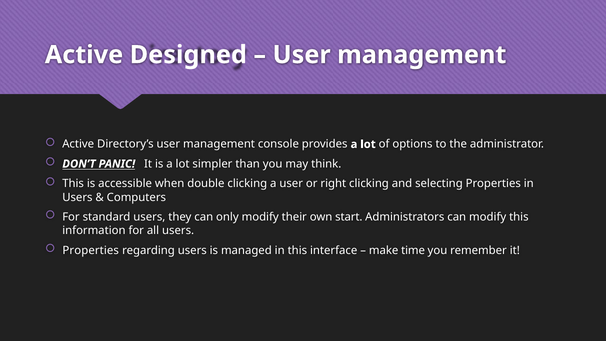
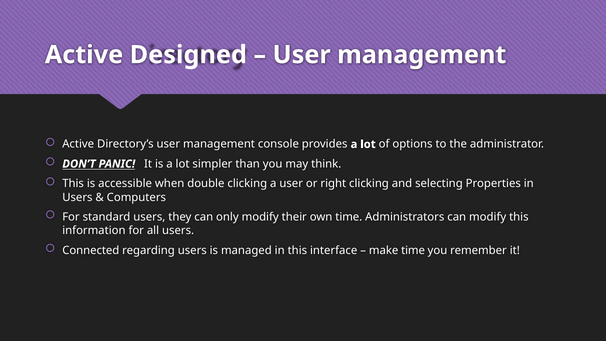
own start: start -> time
Properties at (91, 250): Properties -> Connected
